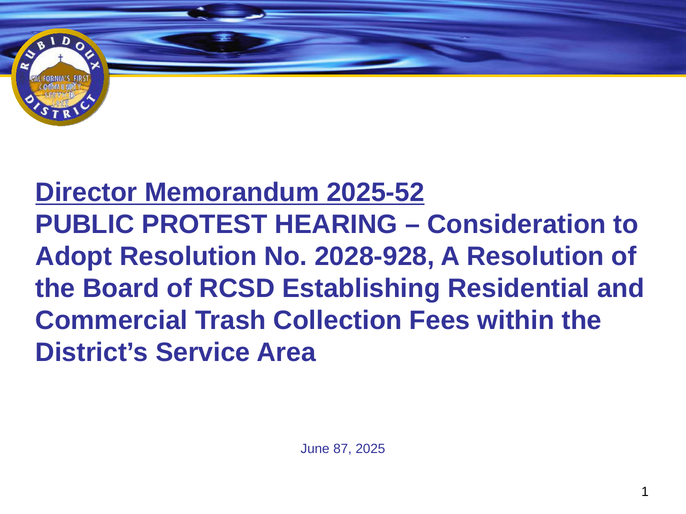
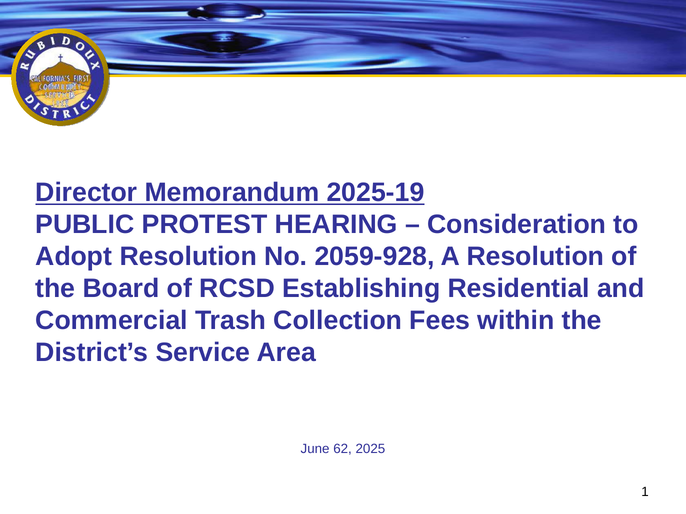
2025-52: 2025-52 -> 2025-19
2028-928: 2028-928 -> 2059-928
87: 87 -> 62
